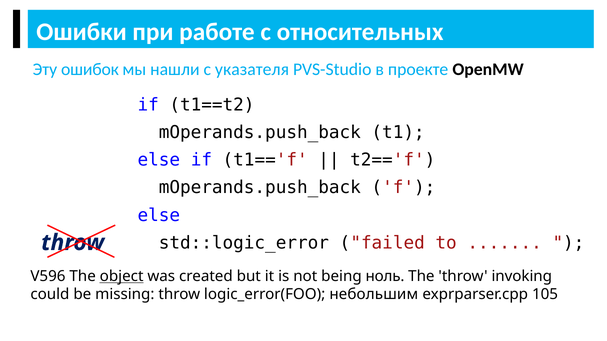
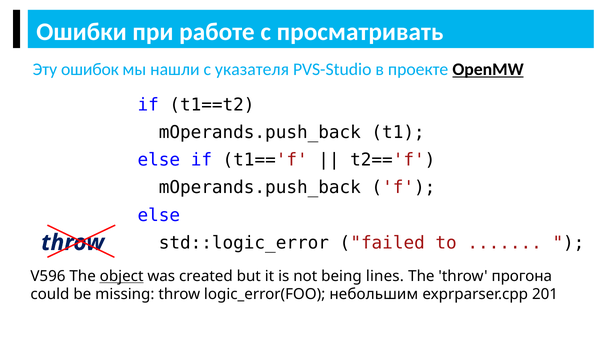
относительных: относительных -> просматривать
OpenMW underline: none -> present
ноль: ноль -> lines
invoking: invoking -> прогона
105: 105 -> 201
